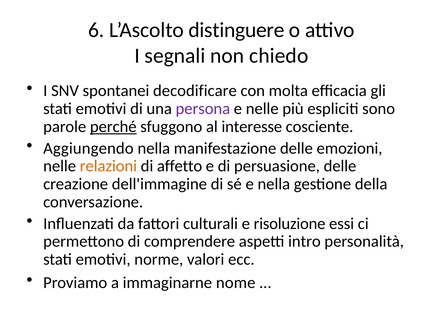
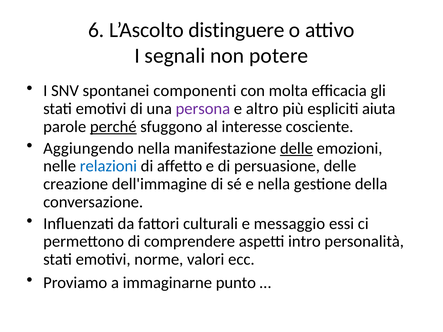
chiedo: chiedo -> potere
decodificare: decodificare -> componenti
e nelle: nelle -> altro
sono: sono -> aiuta
delle at (296, 148) underline: none -> present
relazioni colour: orange -> blue
risoluzione: risoluzione -> messaggio
nome: nome -> punto
